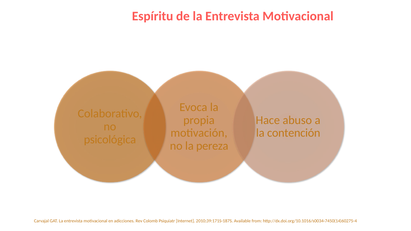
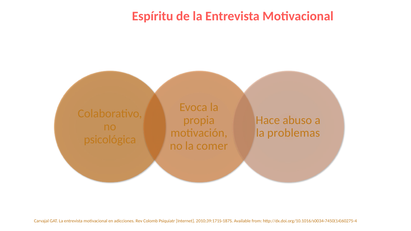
contención: contención -> problemas
pereza: pereza -> comer
